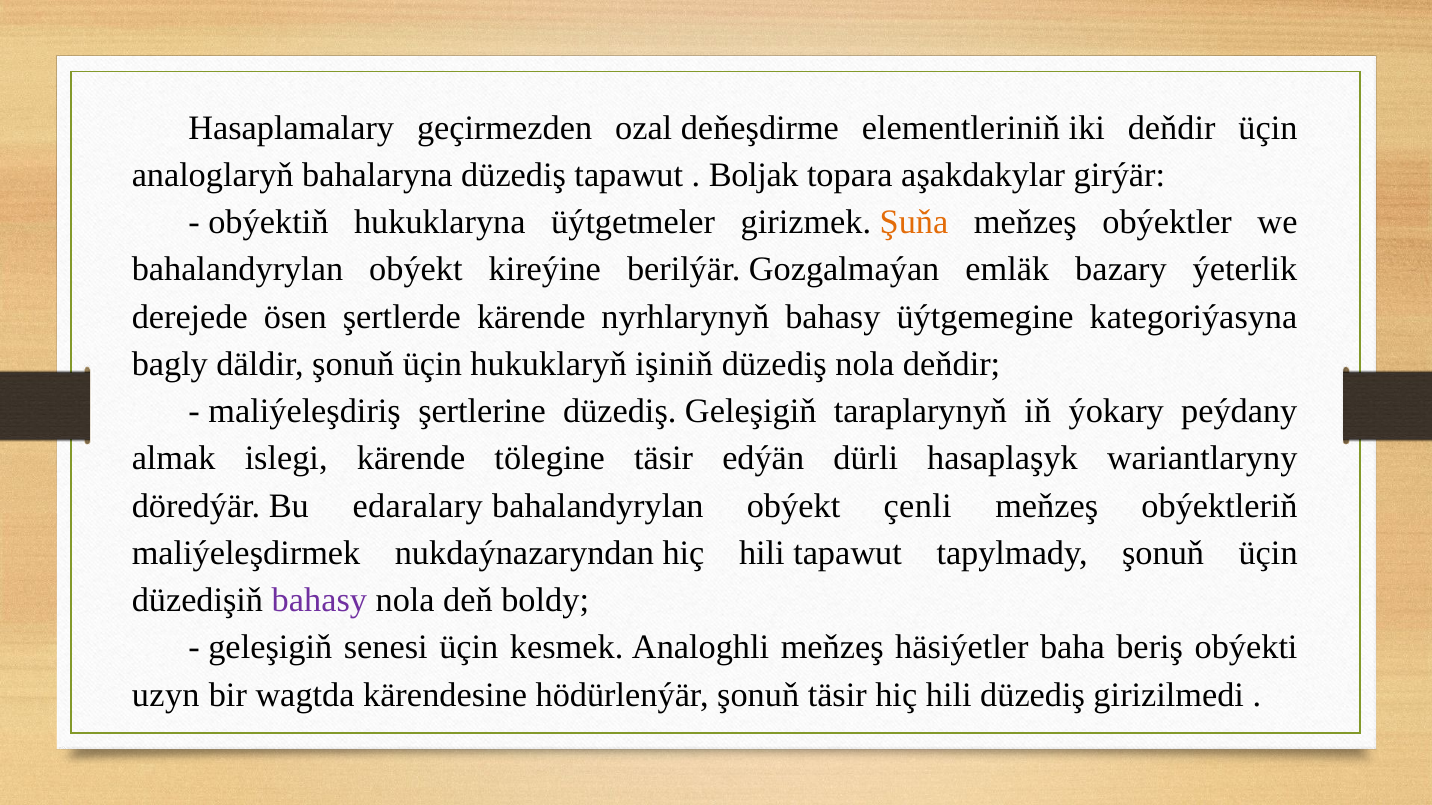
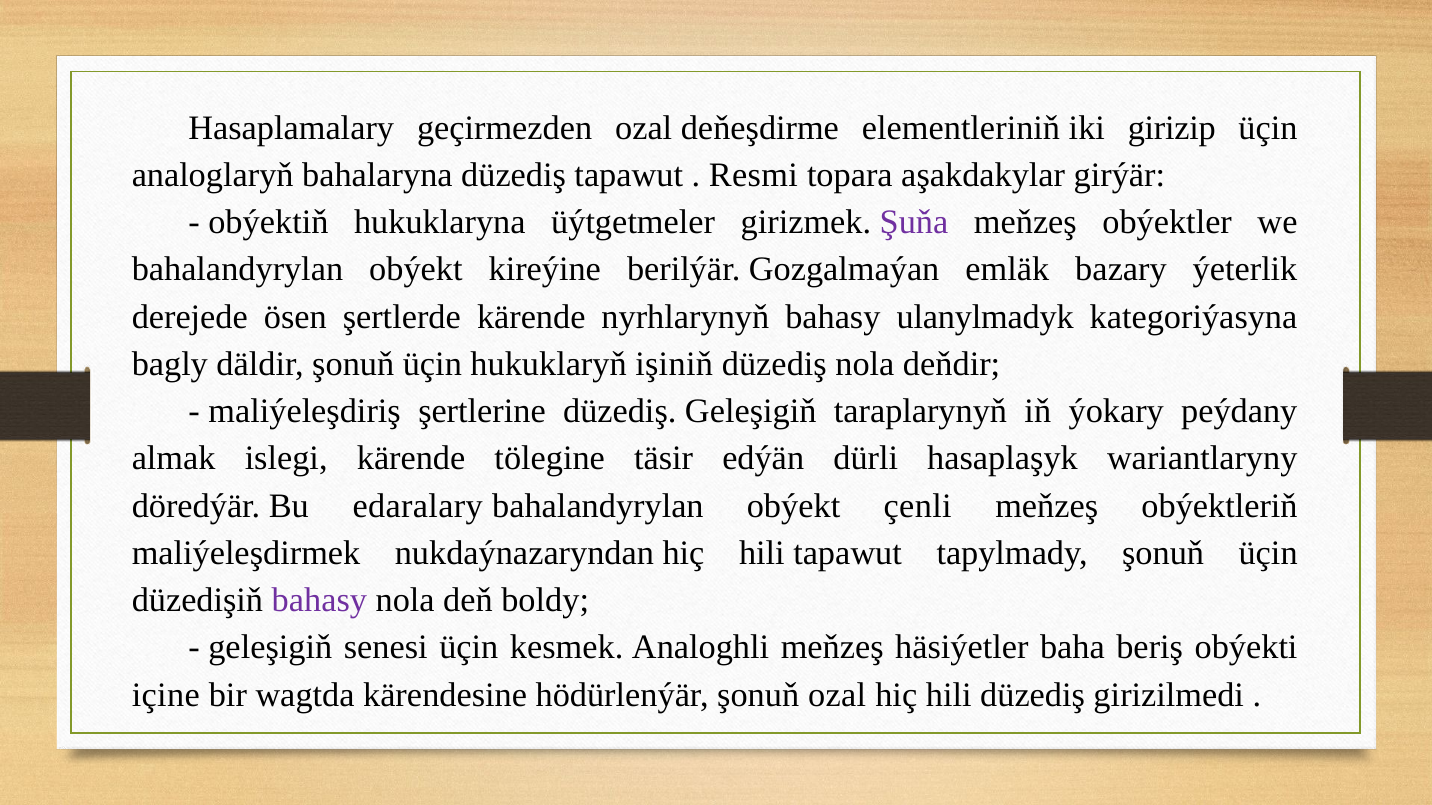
iki deňdir: deňdir -> girizip
Boljak: Boljak -> Resmi
Şuňa colour: orange -> purple
üýtgemegine: üýtgemegine -> ulanylmadyk
uzyn: uzyn -> içine
şonuň täsir: täsir -> ozal
